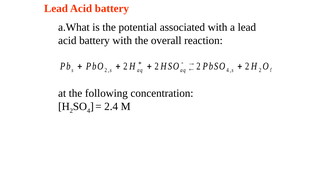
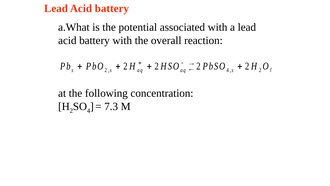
2.4: 2.4 -> 7.3
